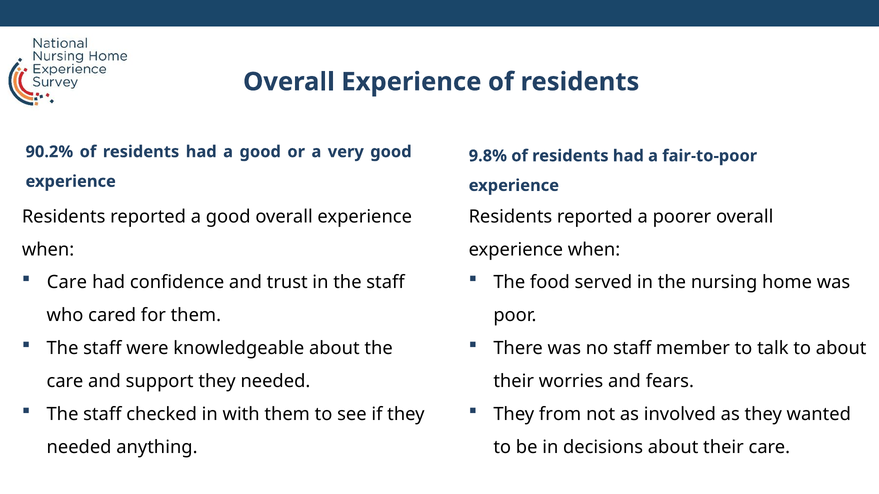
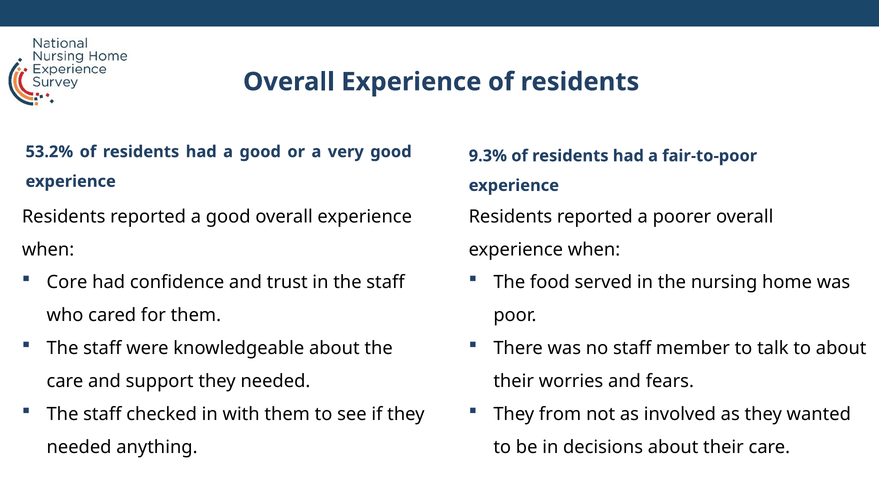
90.2%: 90.2% -> 53.2%
9.8%: 9.8% -> 9.3%
Care at (67, 283): Care -> Core
